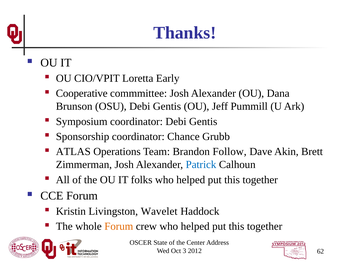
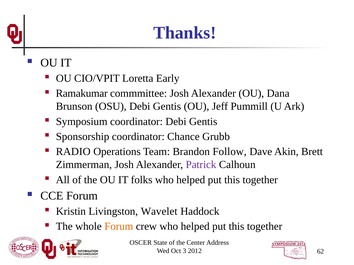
Cooperative: Cooperative -> Ramakumar
ATLAS: ATLAS -> RADIO
Patrick colour: blue -> purple
